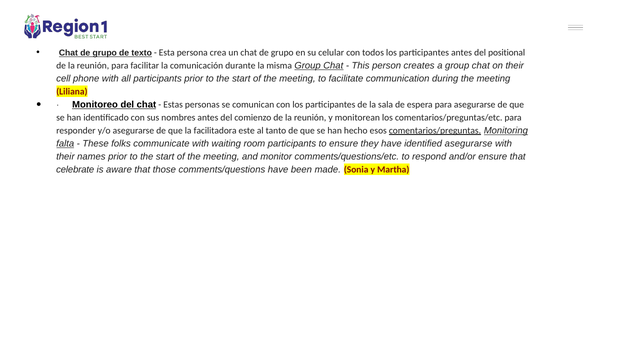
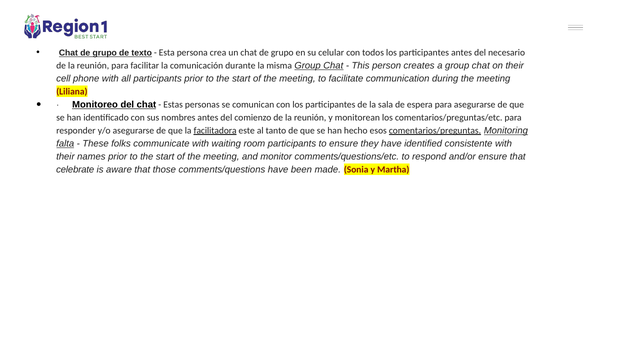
positional: positional -> necesario
facilitadora underline: none -> present
identified asegurarse: asegurarse -> consistente
